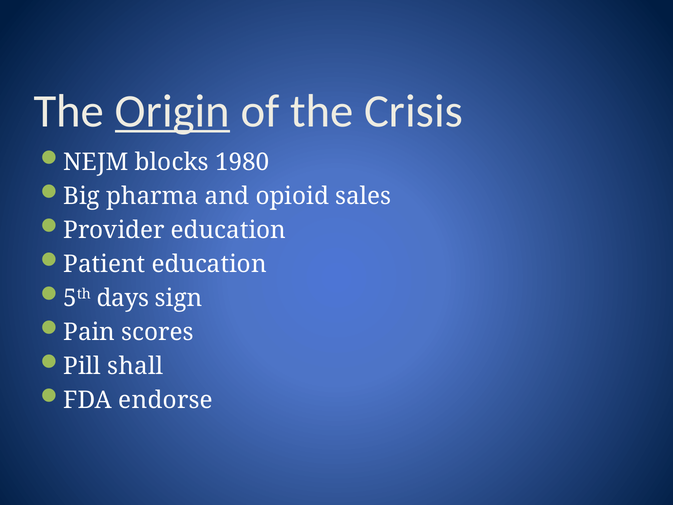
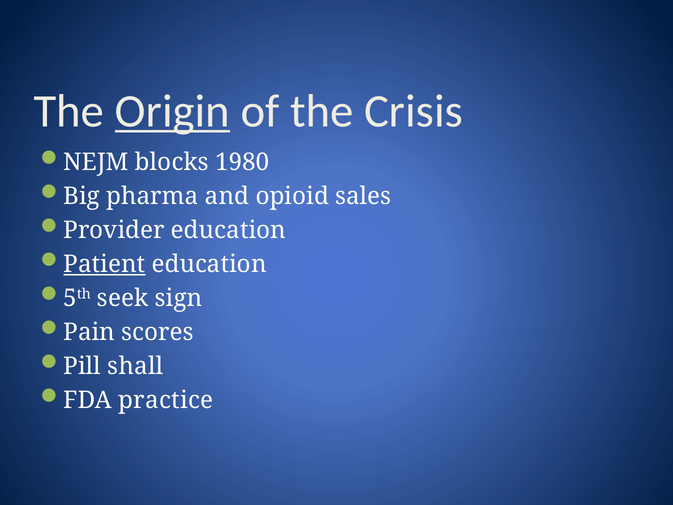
Patient underline: none -> present
days: days -> seek
endorse: endorse -> practice
